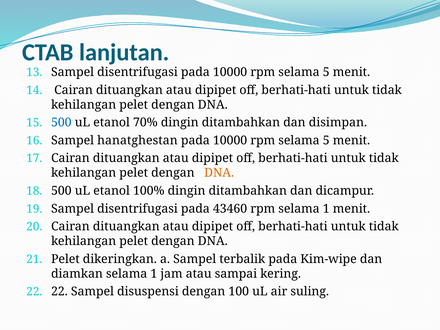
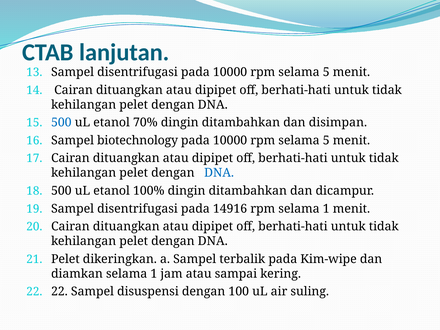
hanatghestan: hanatghestan -> biotechnology
DNA at (219, 173) colour: orange -> blue
43460: 43460 -> 14916
